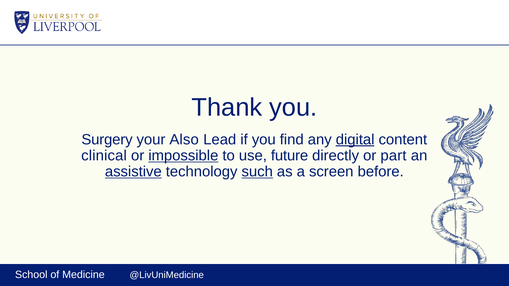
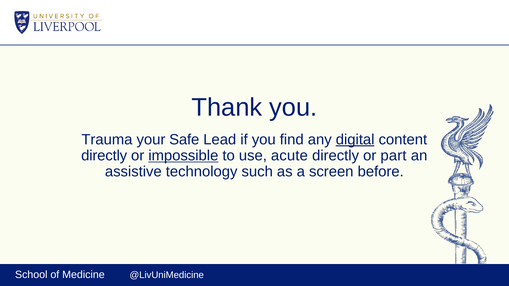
Surgery: Surgery -> Trauma
Also: Also -> Safe
clinical at (104, 156): clinical -> directly
future: future -> acute
assistive underline: present -> none
such underline: present -> none
